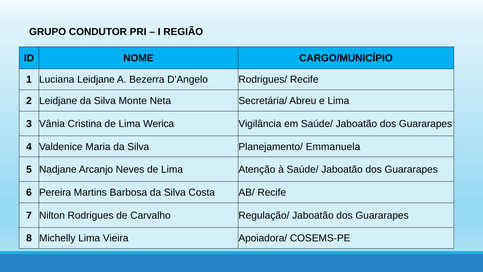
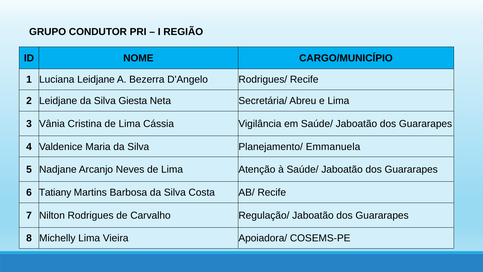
Monte: Monte -> Giesta
Werica: Werica -> Cássia
Pereira: Pereira -> Tatiany
